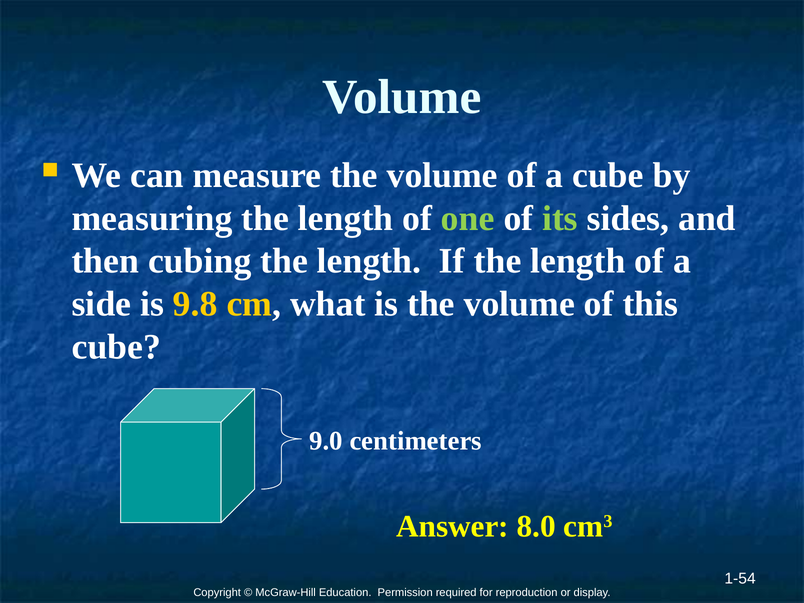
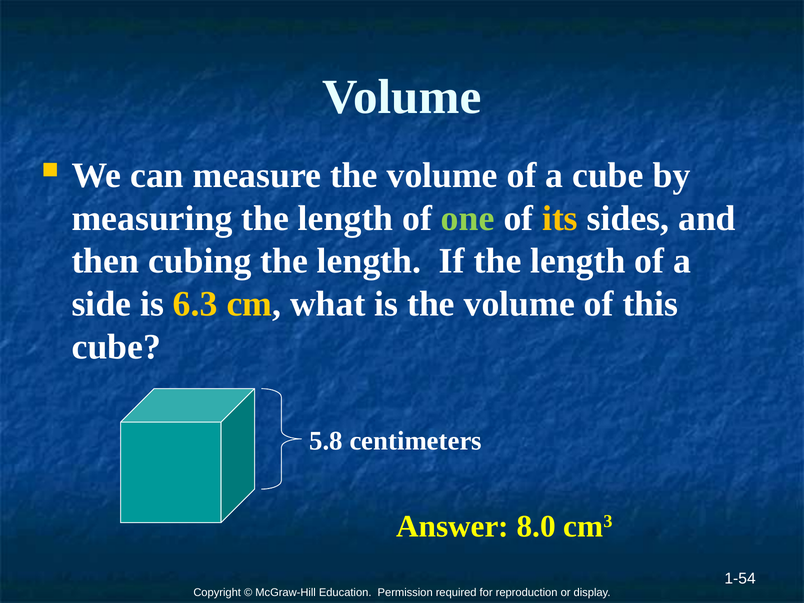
its colour: light green -> yellow
9.8: 9.8 -> 6.3
9.0: 9.0 -> 5.8
